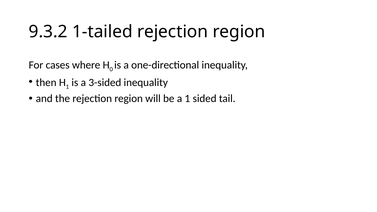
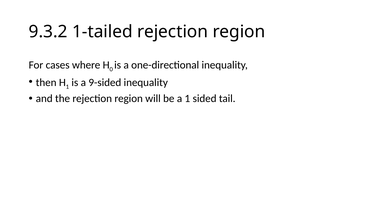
3-sided: 3-sided -> 9-sided
